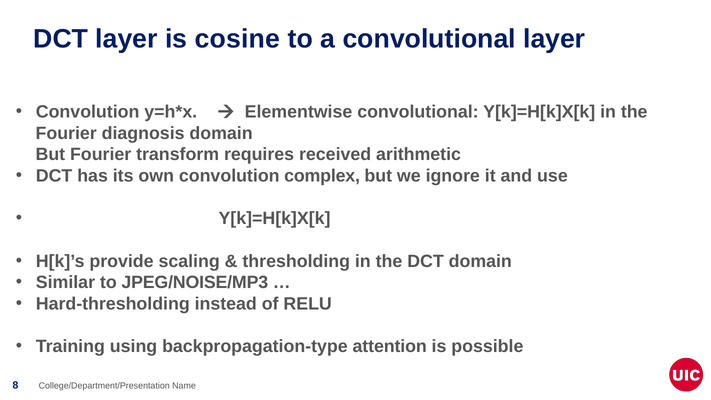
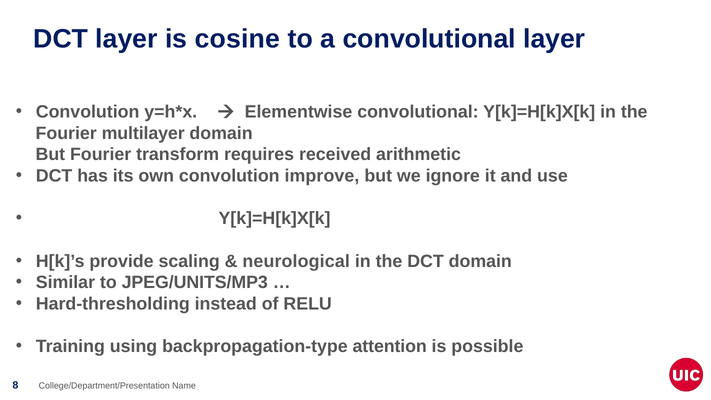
diagnosis: diagnosis -> multilayer
complex: complex -> improve
thresholding: thresholding -> neurological
JPEG/NOISE/MP3: JPEG/NOISE/MP3 -> JPEG/UNITS/MP3
